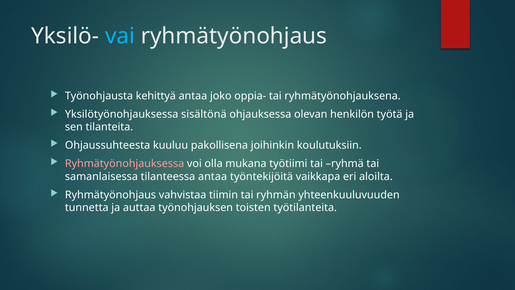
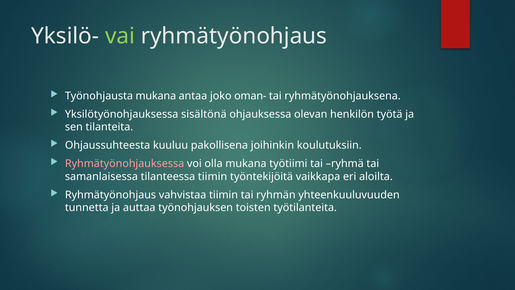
vai colour: light blue -> light green
Työnohjausta kehittyä: kehittyä -> mukana
oppia-: oppia- -> oman-
tilanteessa antaa: antaa -> tiimin
